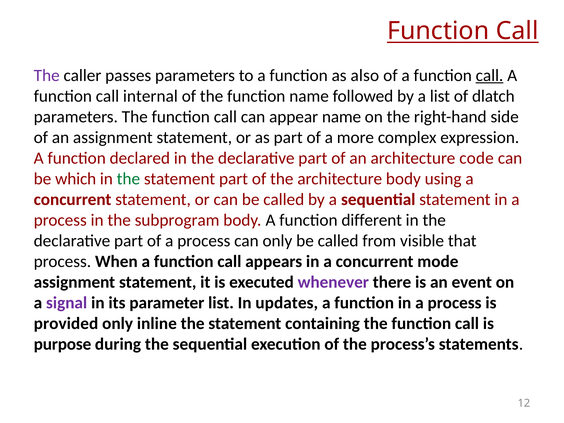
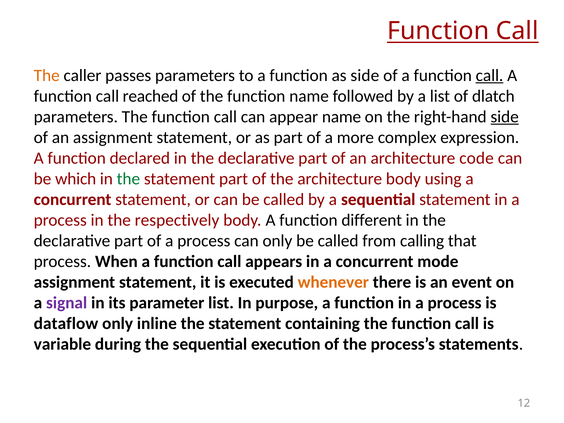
The at (47, 75) colour: purple -> orange
as also: also -> side
internal: internal -> reached
side at (505, 117) underline: none -> present
subprogram: subprogram -> respectively
visible: visible -> calling
whenever colour: purple -> orange
updates: updates -> purpose
provided: provided -> dataflow
purpose: purpose -> variable
